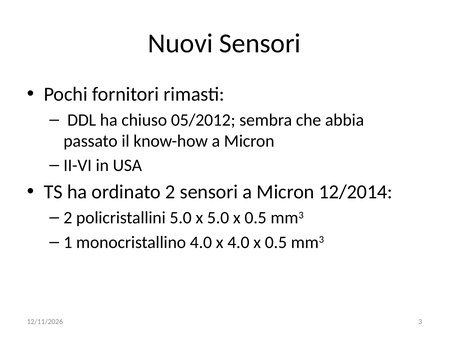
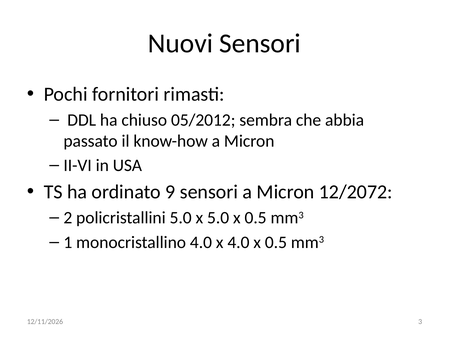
ordinato 2: 2 -> 9
12/2014: 12/2014 -> 12/2072
